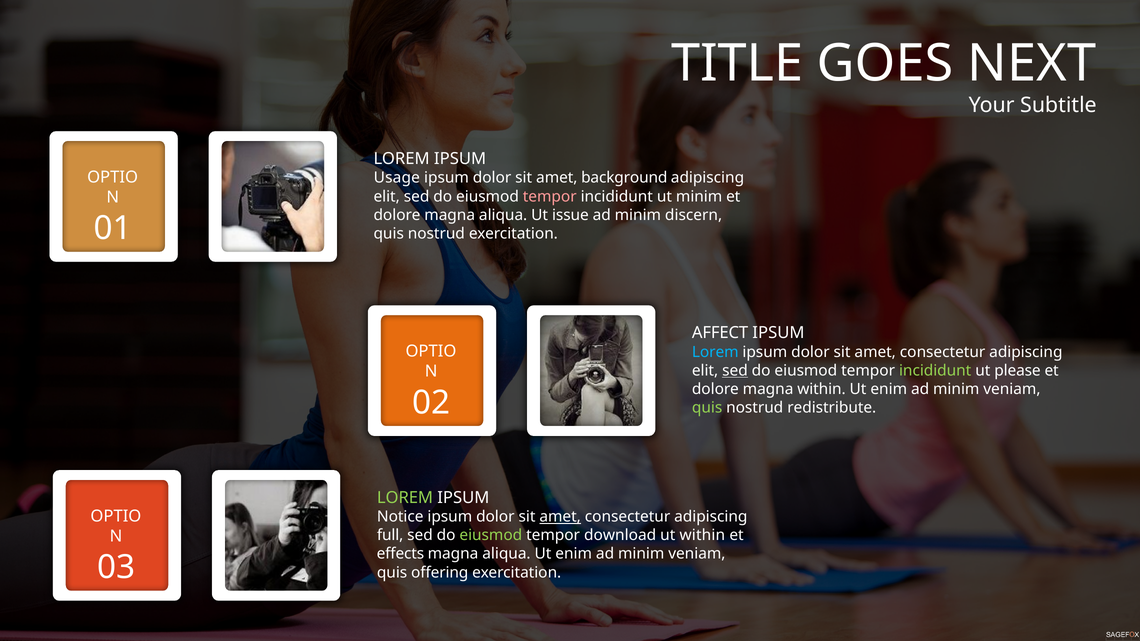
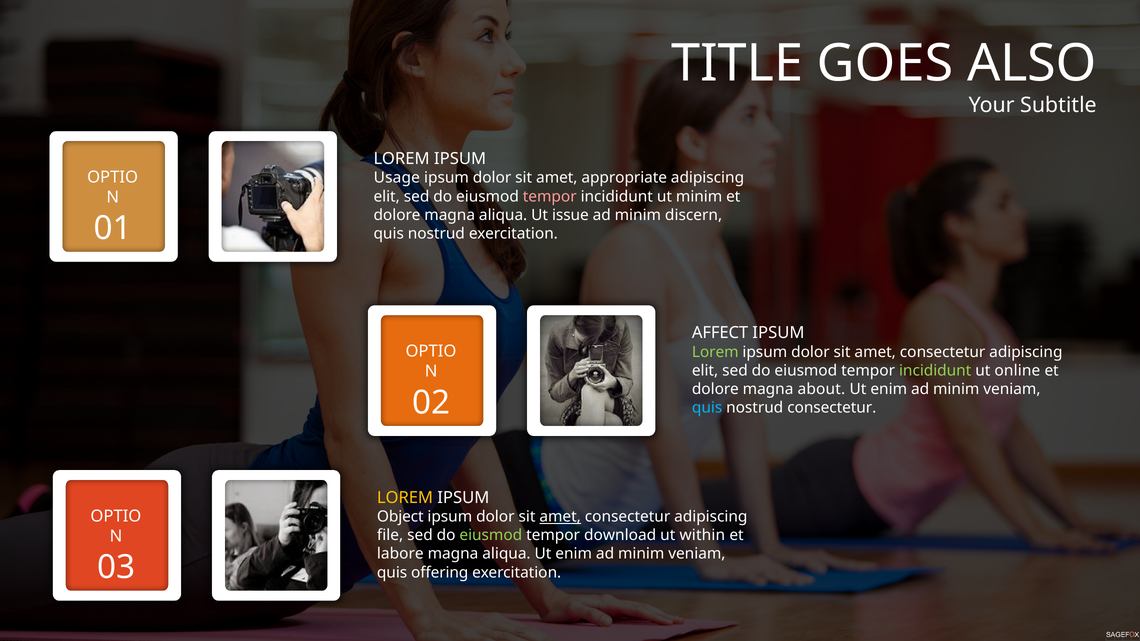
NEXT: NEXT -> ALSO
background: background -> appropriate
Lorem at (715, 352) colour: light blue -> light green
sed at (735, 371) underline: present -> none
please: please -> online
magna within: within -> about
quis at (707, 408) colour: light green -> light blue
nostrud redistribute: redistribute -> consectetur
LOREM at (405, 498) colour: light green -> yellow
Notice: Notice -> Object
full: full -> file
effects: effects -> labore
